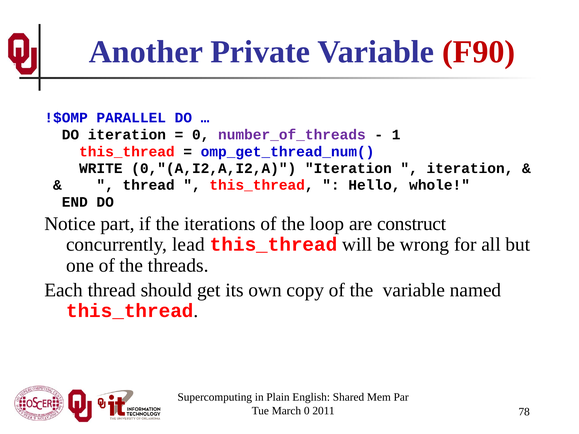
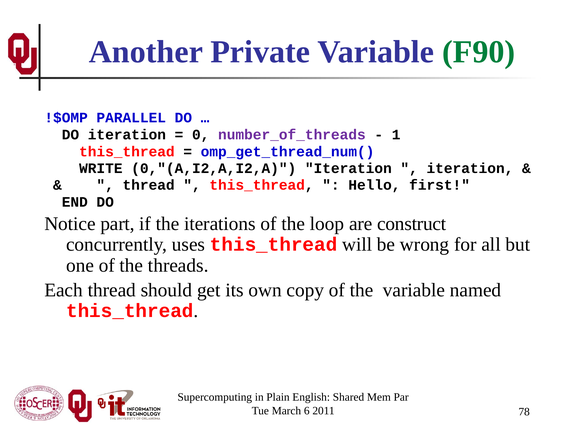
F90 colour: red -> green
whole: whole -> first
lead: lead -> uses
March 0: 0 -> 6
